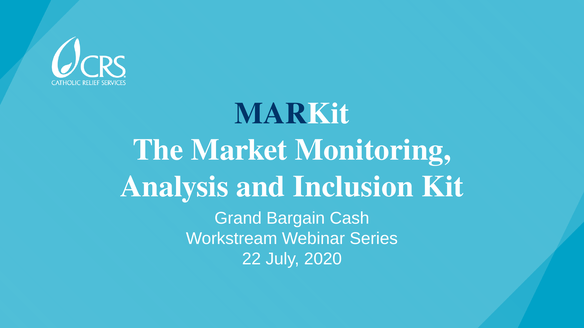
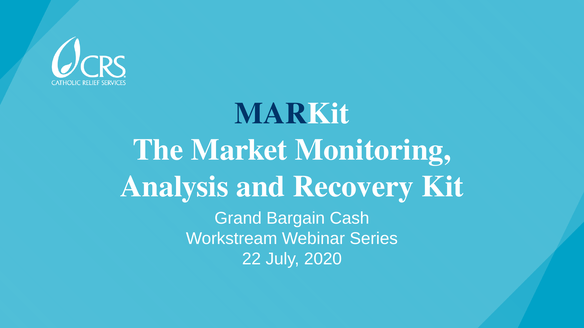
Inclusion: Inclusion -> Recovery
